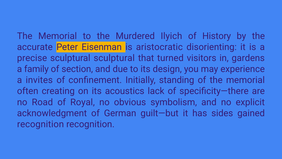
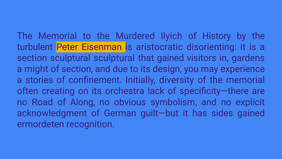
accurate: accurate -> turbulent
precise at (32, 58): precise -> section
that turned: turned -> gained
family: family -> might
invites: invites -> stories
standing: standing -> diversity
acoustics: acoustics -> orchestra
Royal: Royal -> Along
recognition at (40, 124): recognition -> ermordeten
